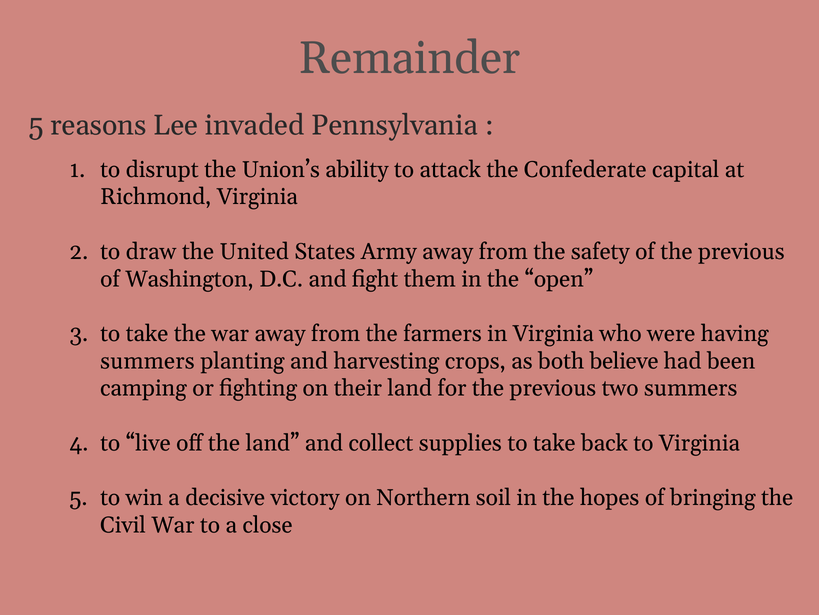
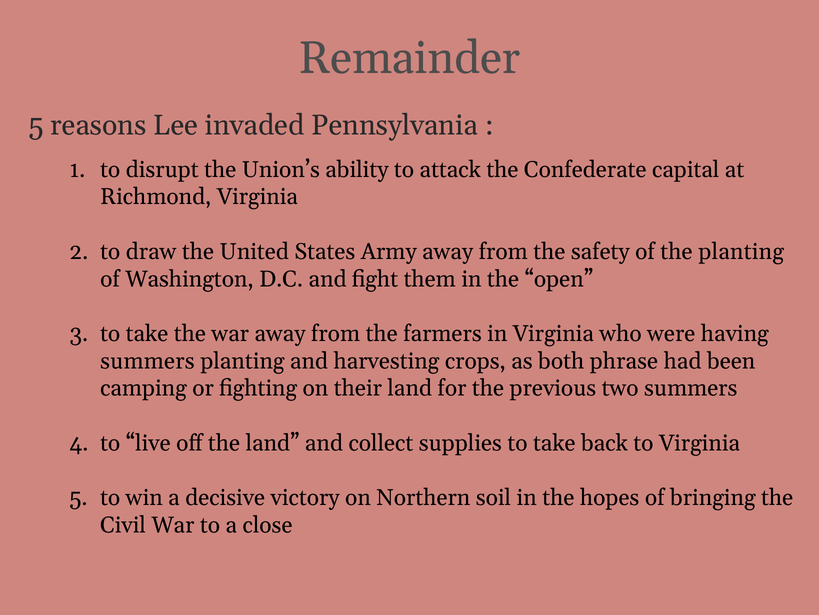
of the previous: previous -> planting
believe: believe -> phrase
